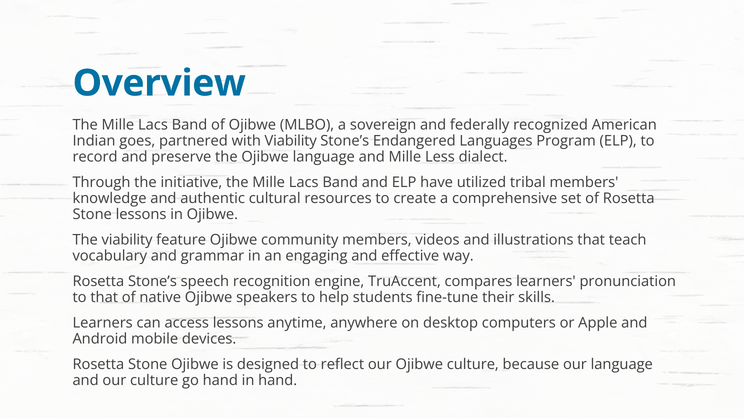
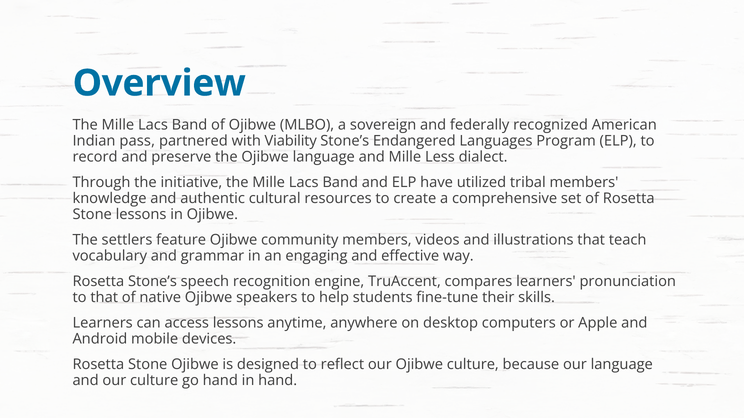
goes: goes -> pass
The viability: viability -> settlers
